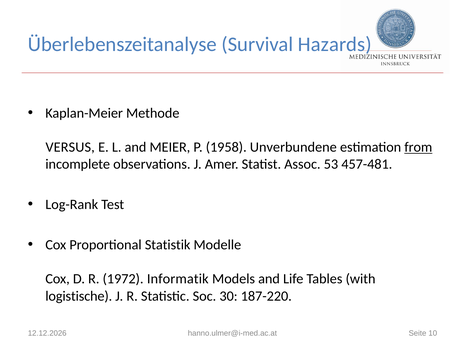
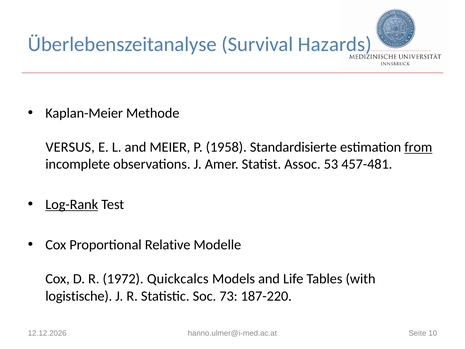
Unverbundene: Unverbundene -> Standardisierte
Log-Rank underline: none -> present
Statistik: Statistik -> Relative
Informatik: Informatik -> Quickcalcs
30: 30 -> 73
